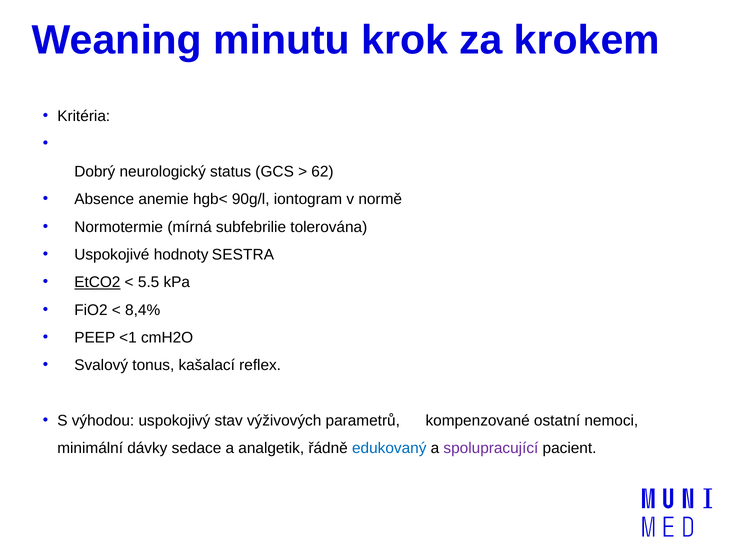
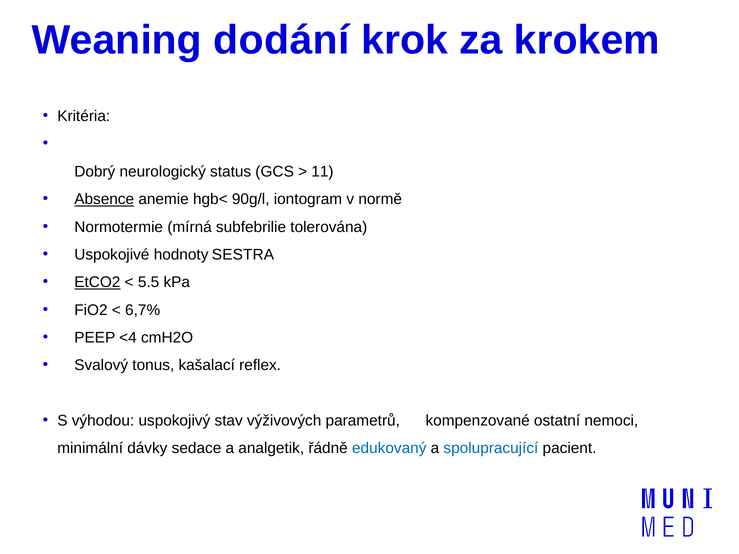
minutu: minutu -> dodání
62: 62 -> 11
Absence underline: none -> present
8,4%: 8,4% -> 6,7%
<1: <1 -> <4
spolupracující colour: purple -> blue
